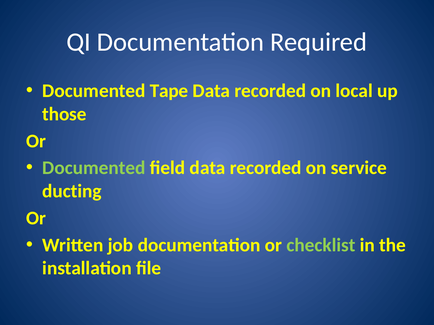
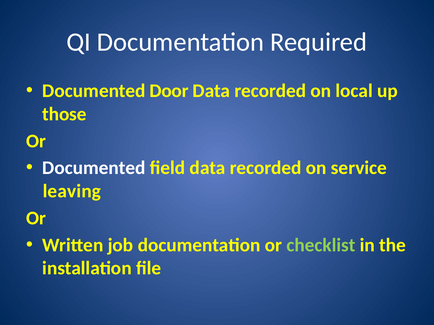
Tape: Tape -> Door
Documented at (94, 168) colour: light green -> white
ducting: ducting -> leaving
